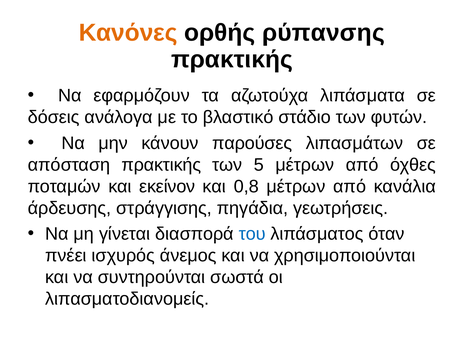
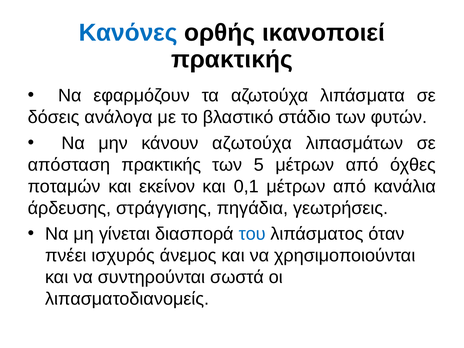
Κανόνες colour: orange -> blue
ρύπανσης: ρύπανσης -> ικανοποιεί
κάνουν παρούσες: παρούσες -> αζωτούχα
0,8: 0,8 -> 0,1
